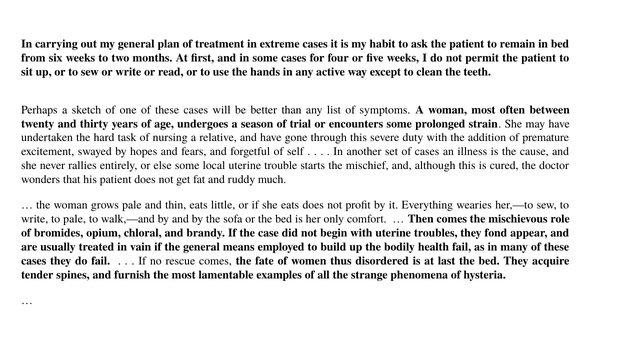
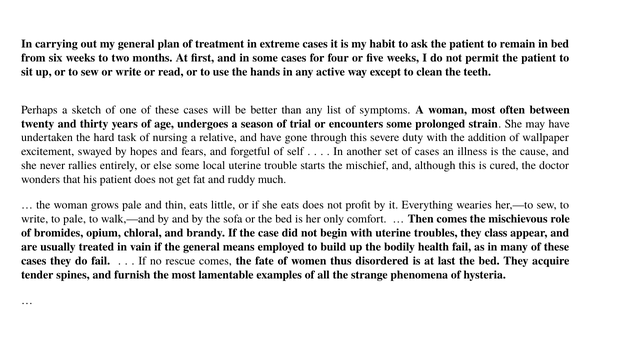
premature: premature -> wallpaper
fond: fond -> class
